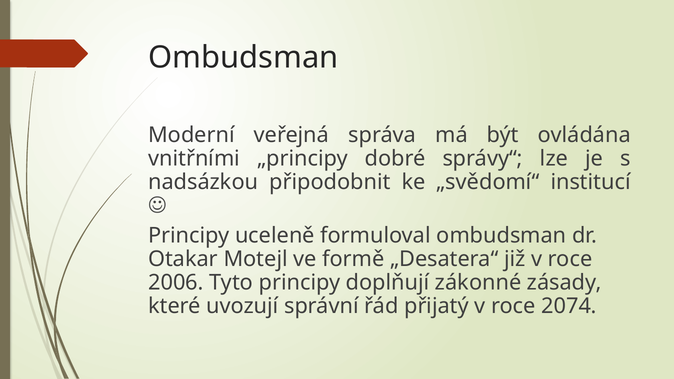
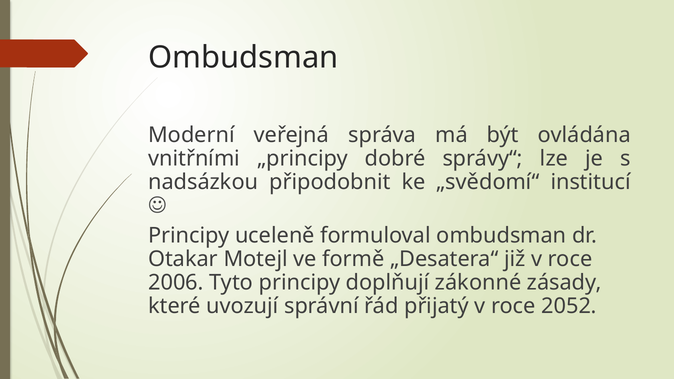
2074: 2074 -> 2052
